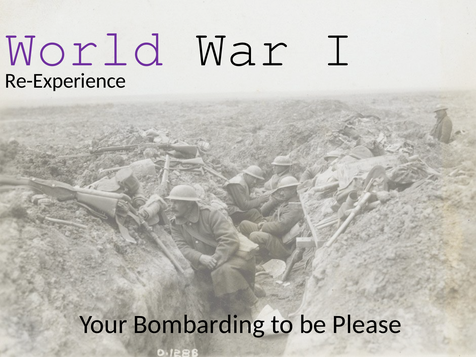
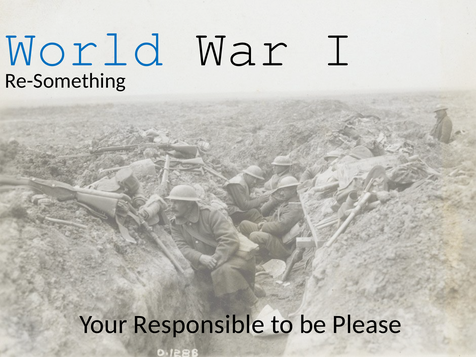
World colour: purple -> blue
Re-Experience: Re-Experience -> Re-Something
Bombarding: Bombarding -> Responsible
